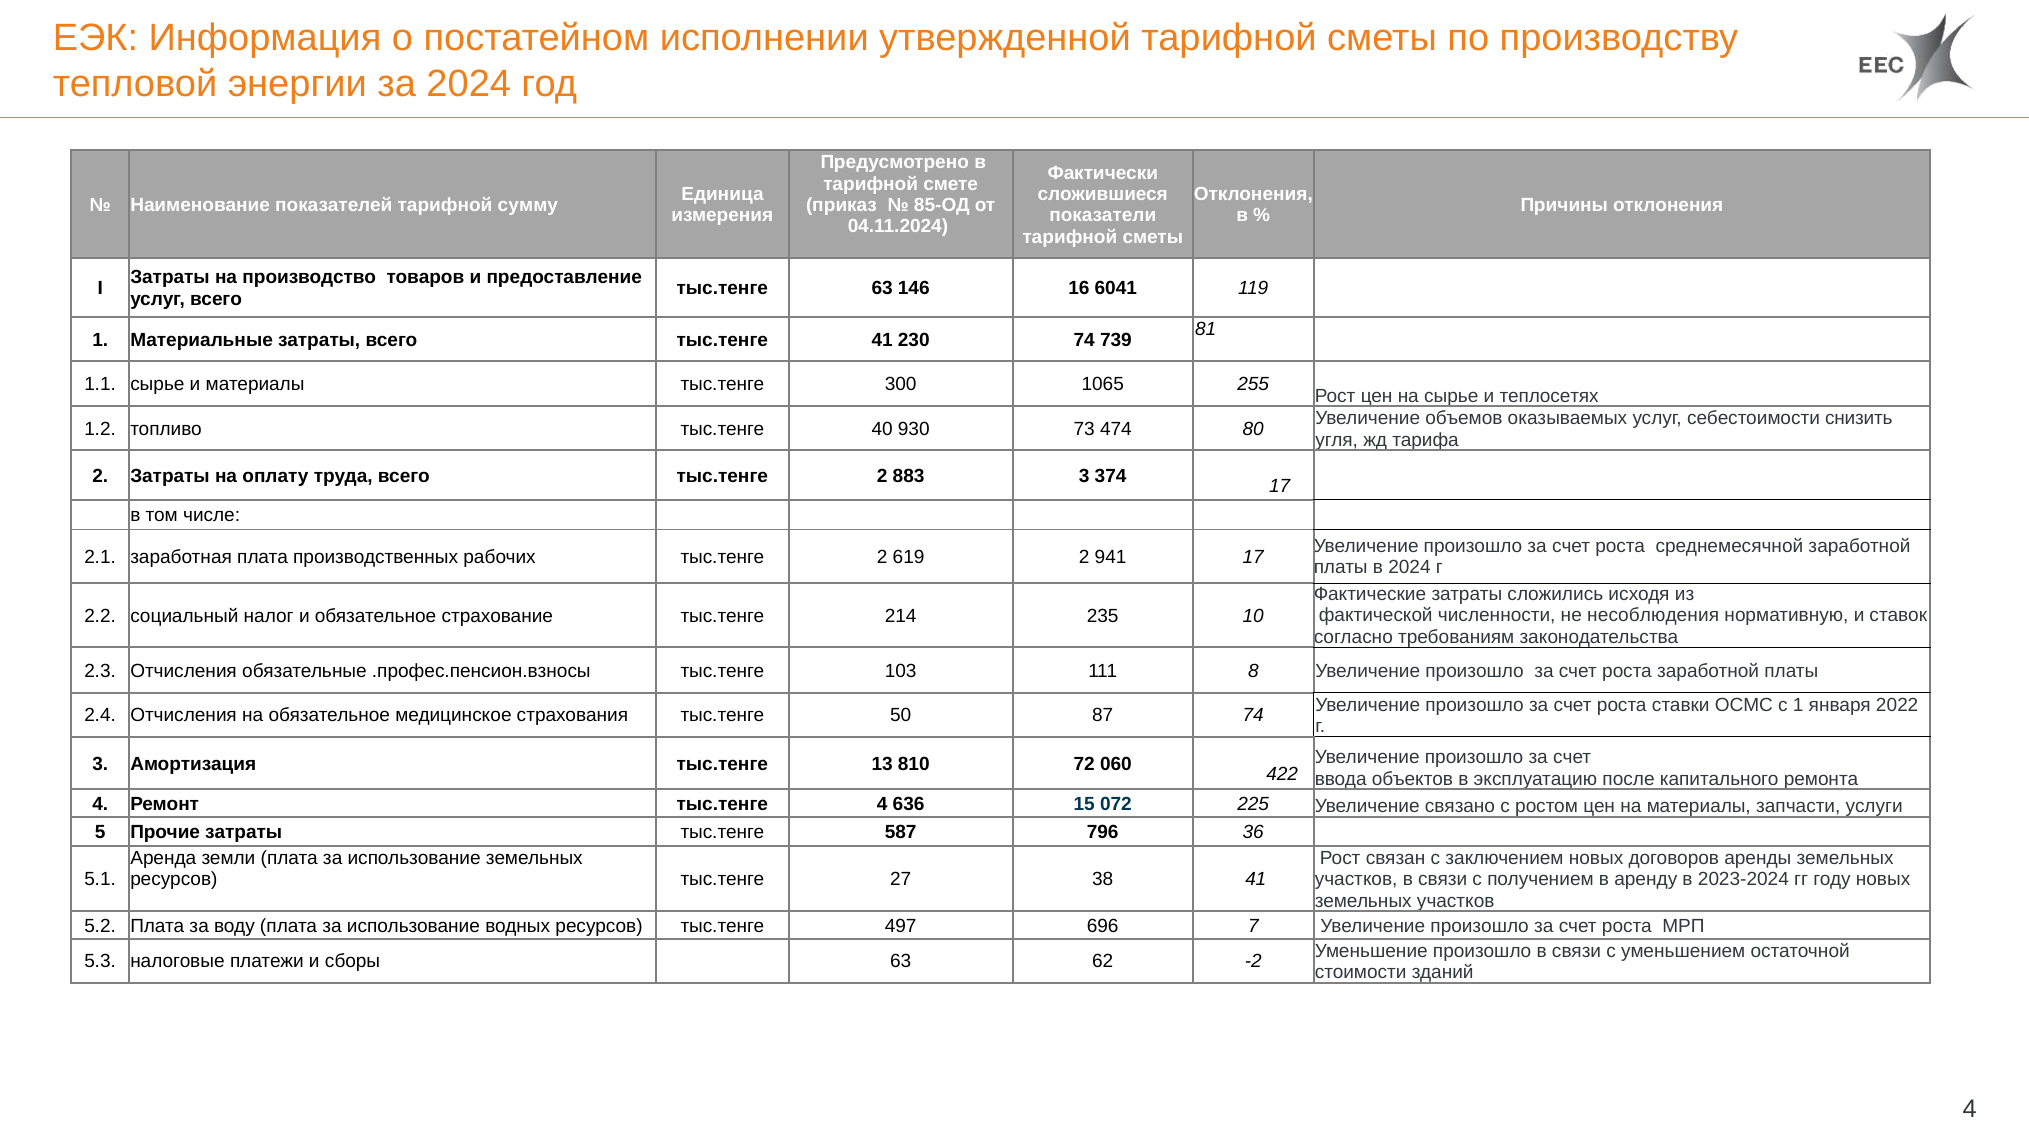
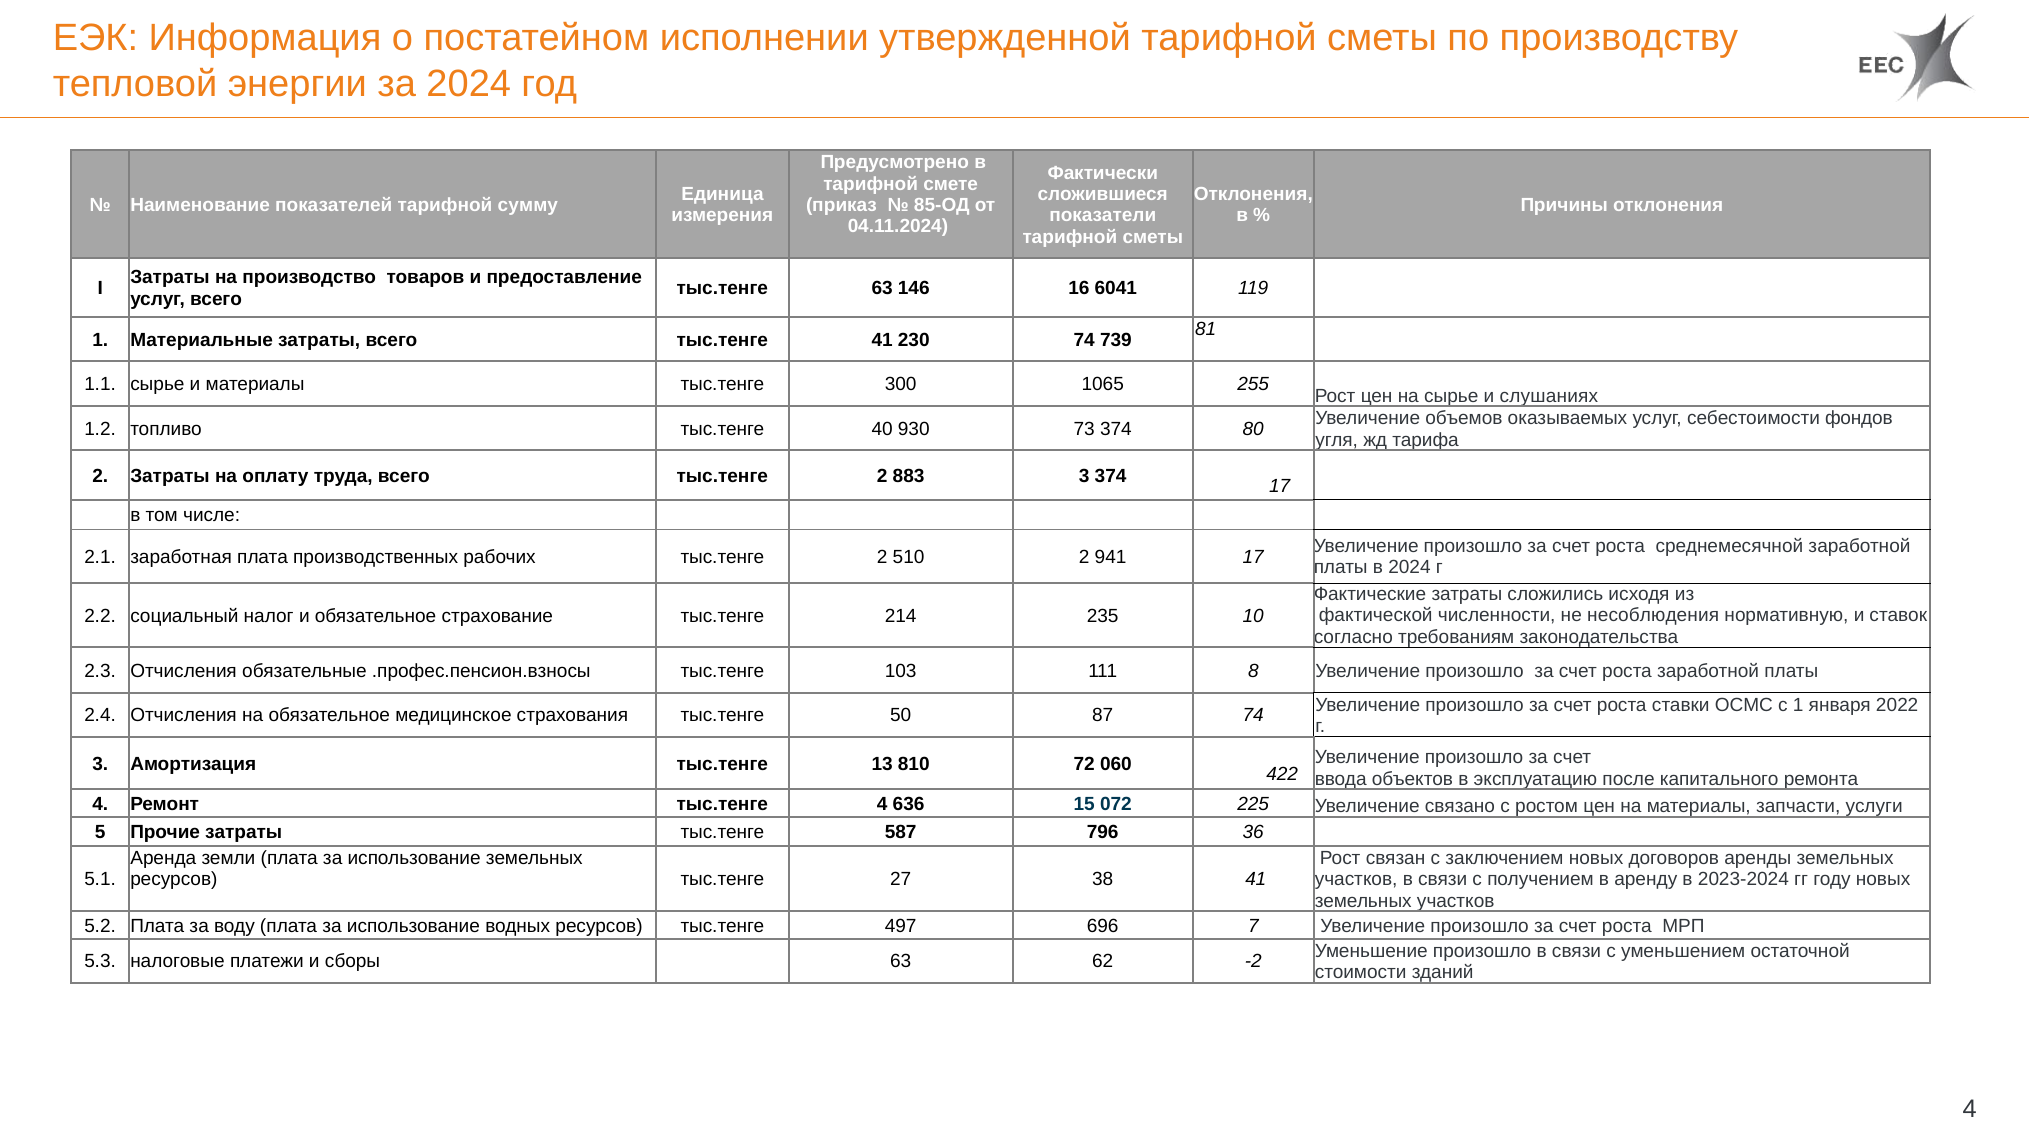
теплосетях: теплосетях -> слушаниях
снизить: снизить -> фондов
73 474: 474 -> 374
619: 619 -> 510
